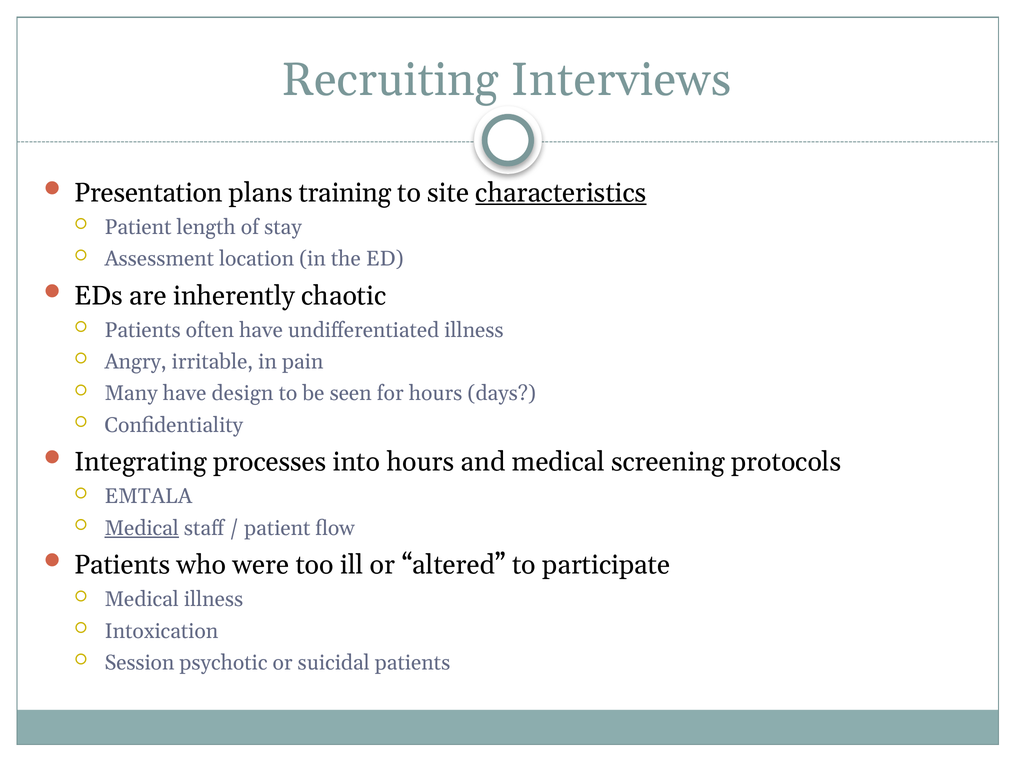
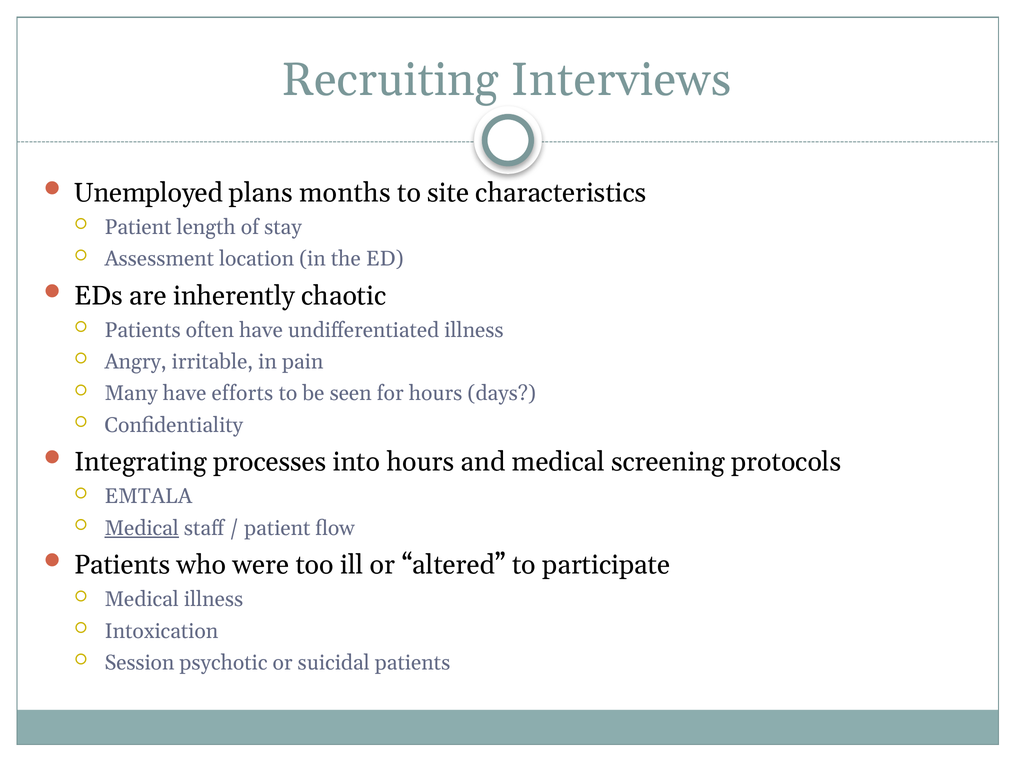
Presentation: Presentation -> Unemployed
training: training -> months
characteristics underline: present -> none
design: design -> efforts
